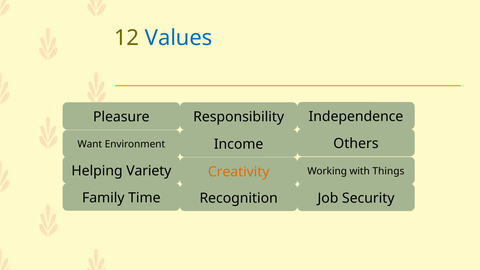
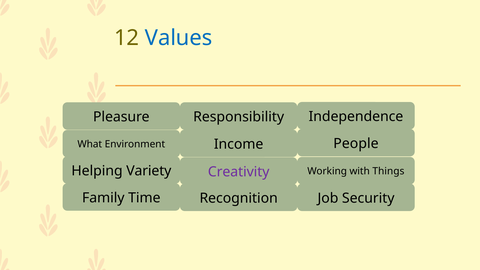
Others: Others -> People
Want: Want -> What
Creativity colour: orange -> purple
